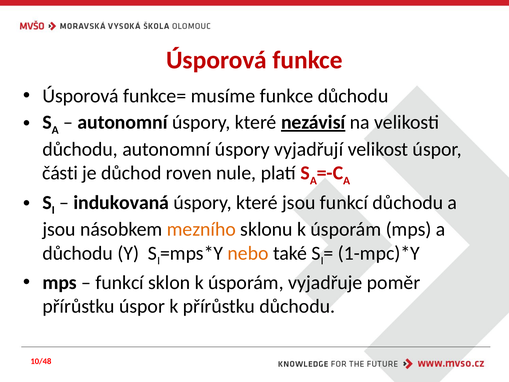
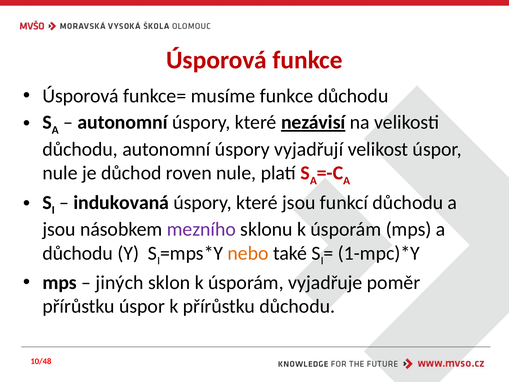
části at (60, 173): části -> nule
mezního colour: orange -> purple
funkcí at (120, 283): funkcí -> jiných
